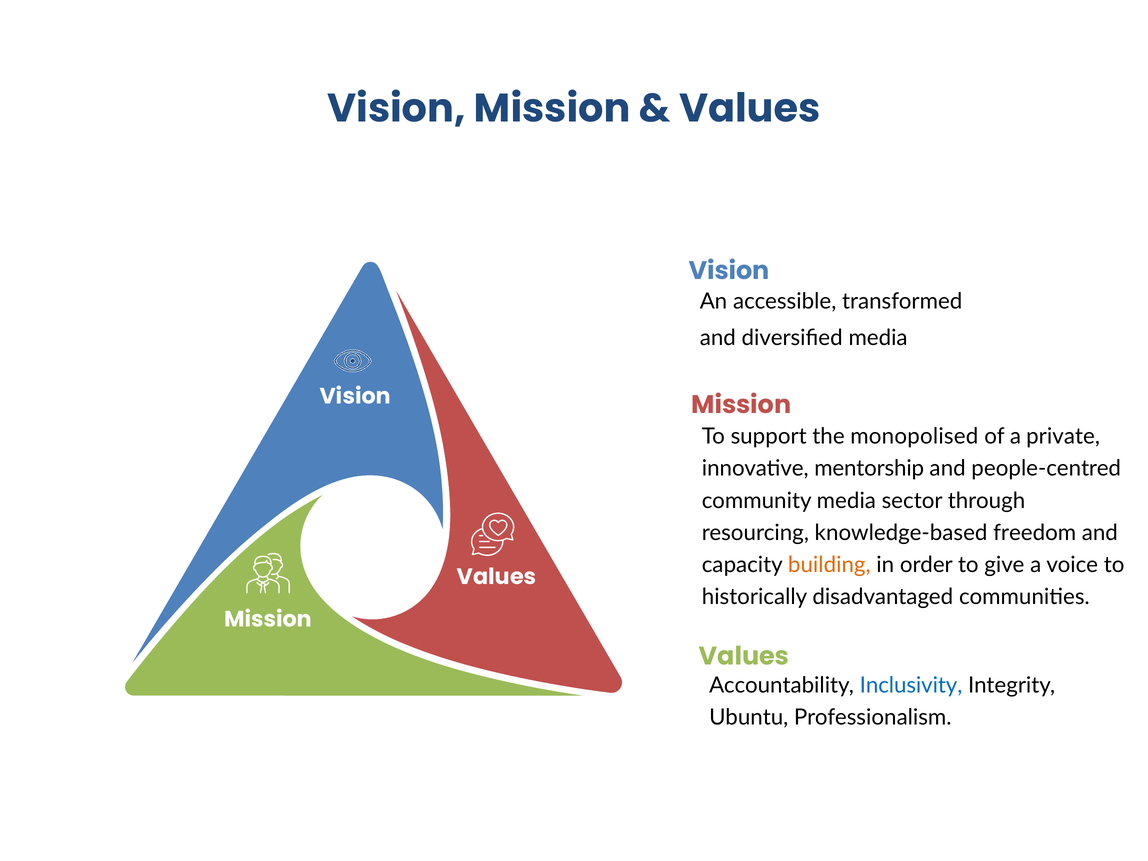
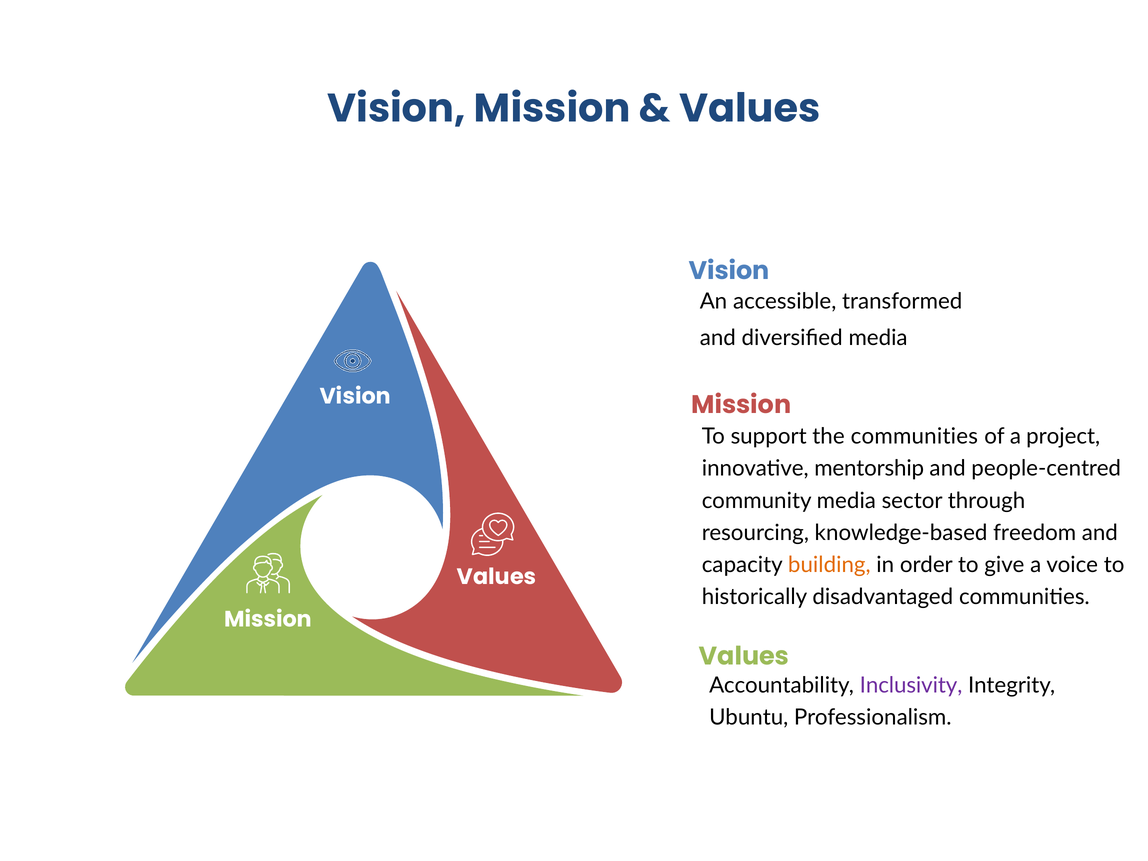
the monopolised: monopolised -> communities
private: private -> project
Inclusivity colour: blue -> purple
